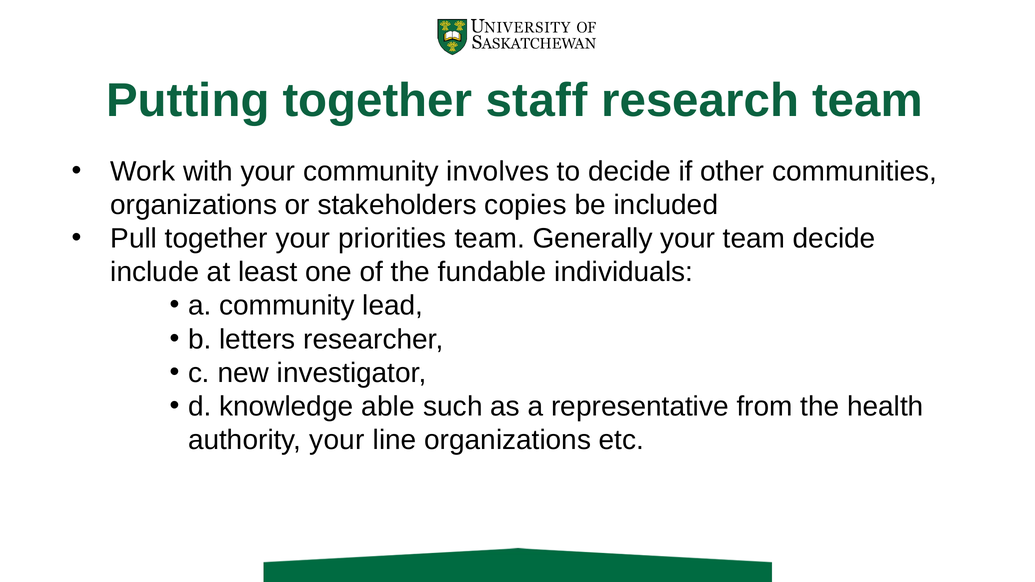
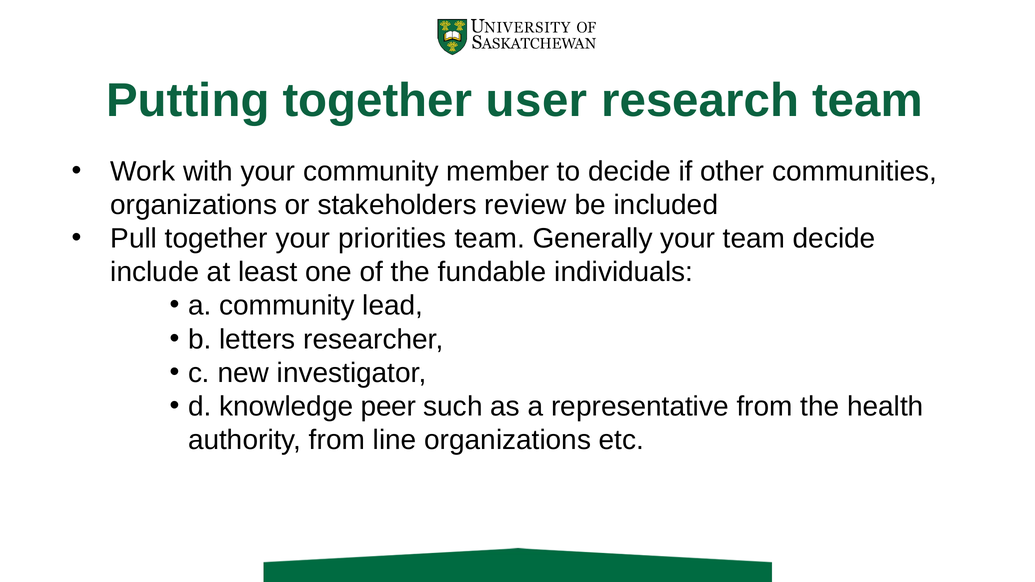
staff: staff -> user
involves: involves -> member
copies: copies -> review
able: able -> peer
authority your: your -> from
